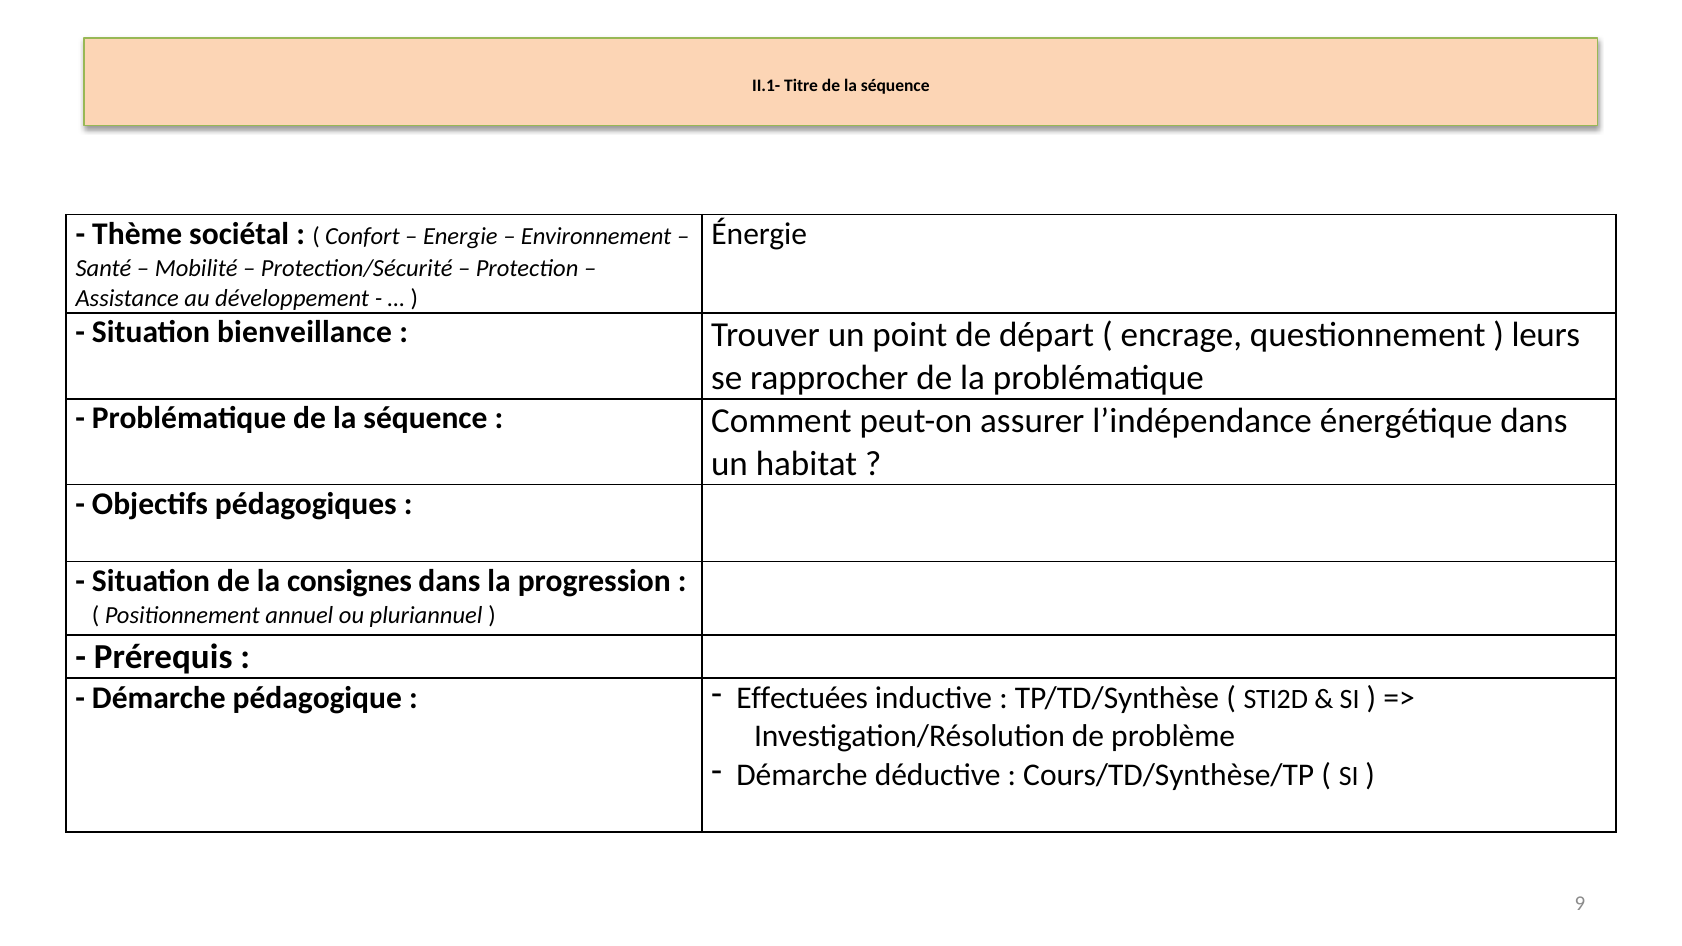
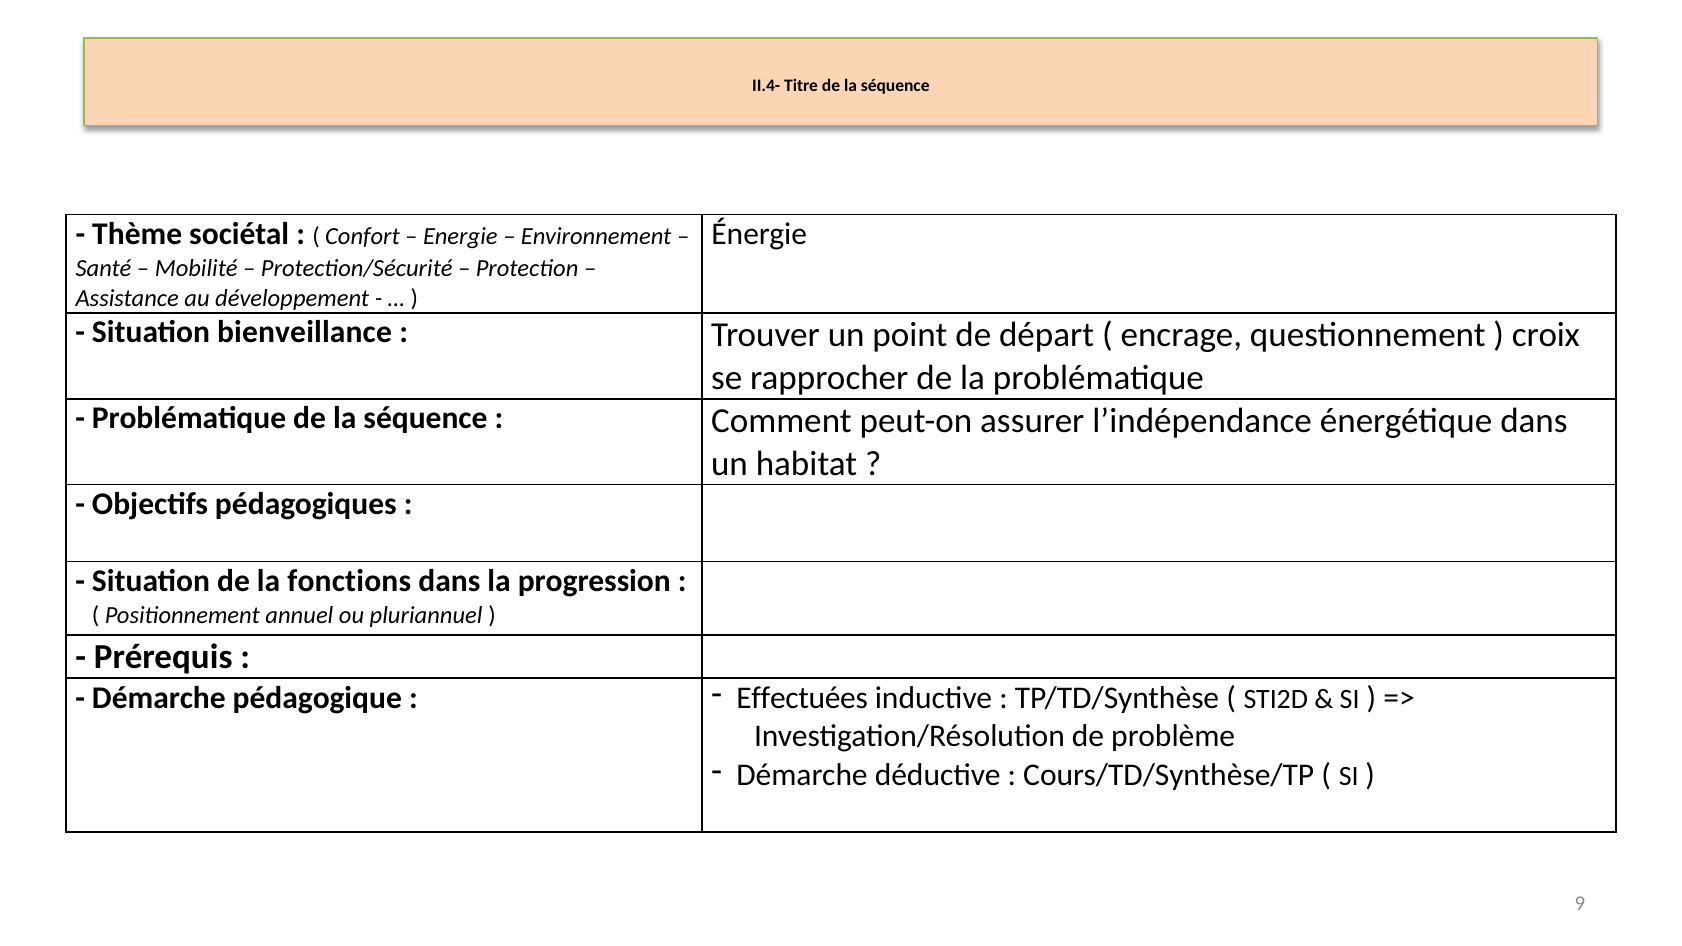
II.1-: II.1- -> II.4-
leurs: leurs -> croix
consignes: consignes -> fonctions
